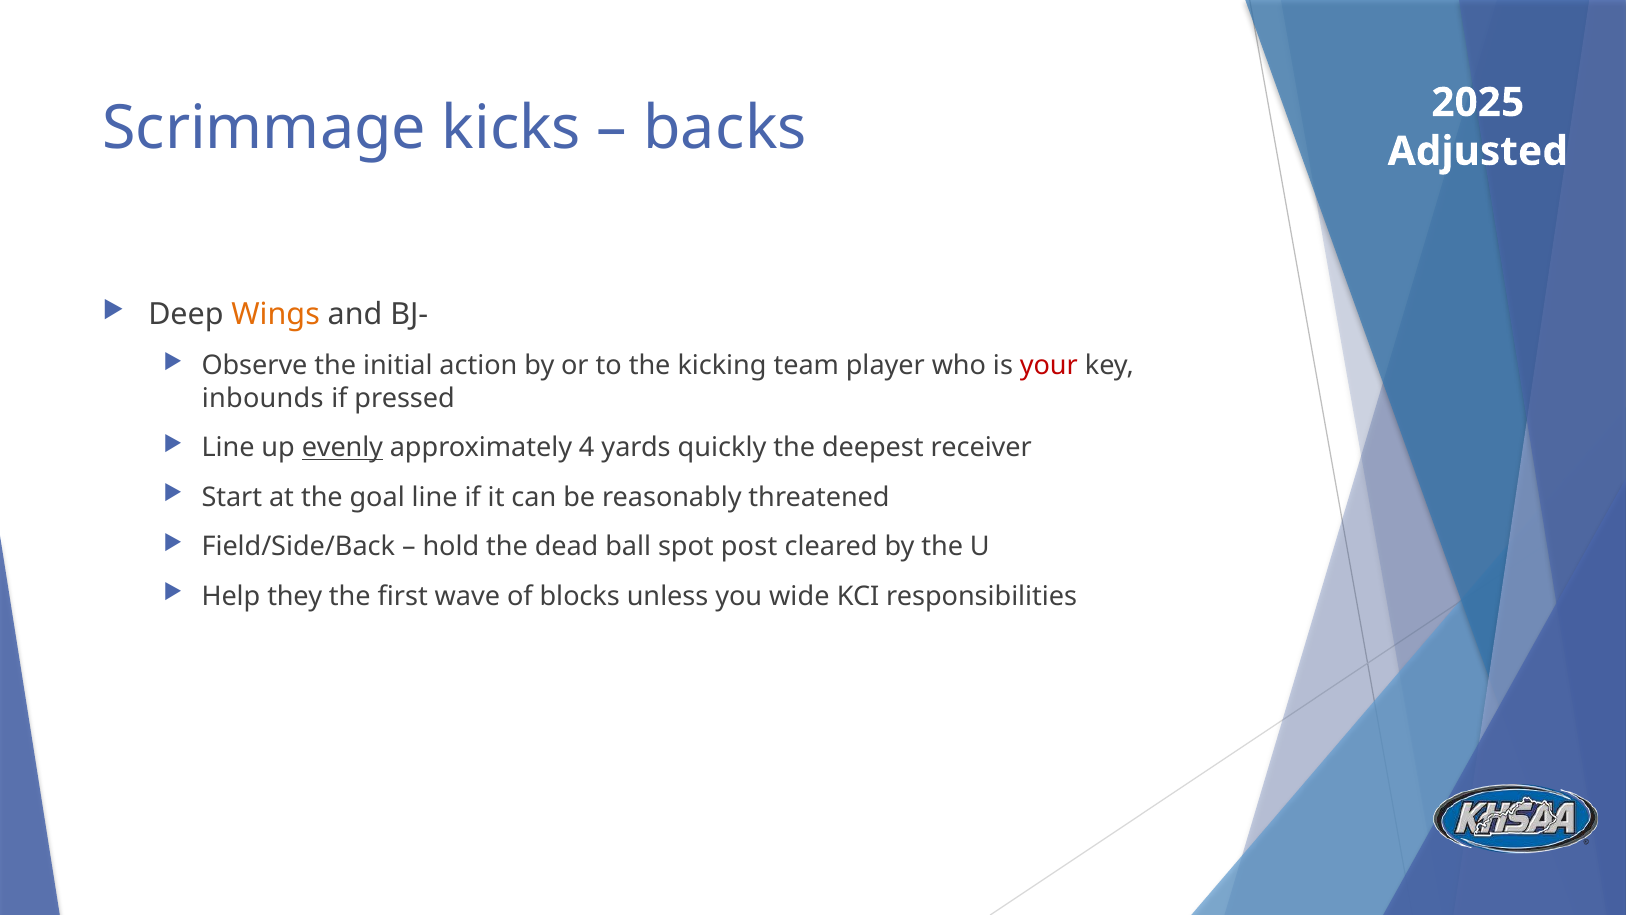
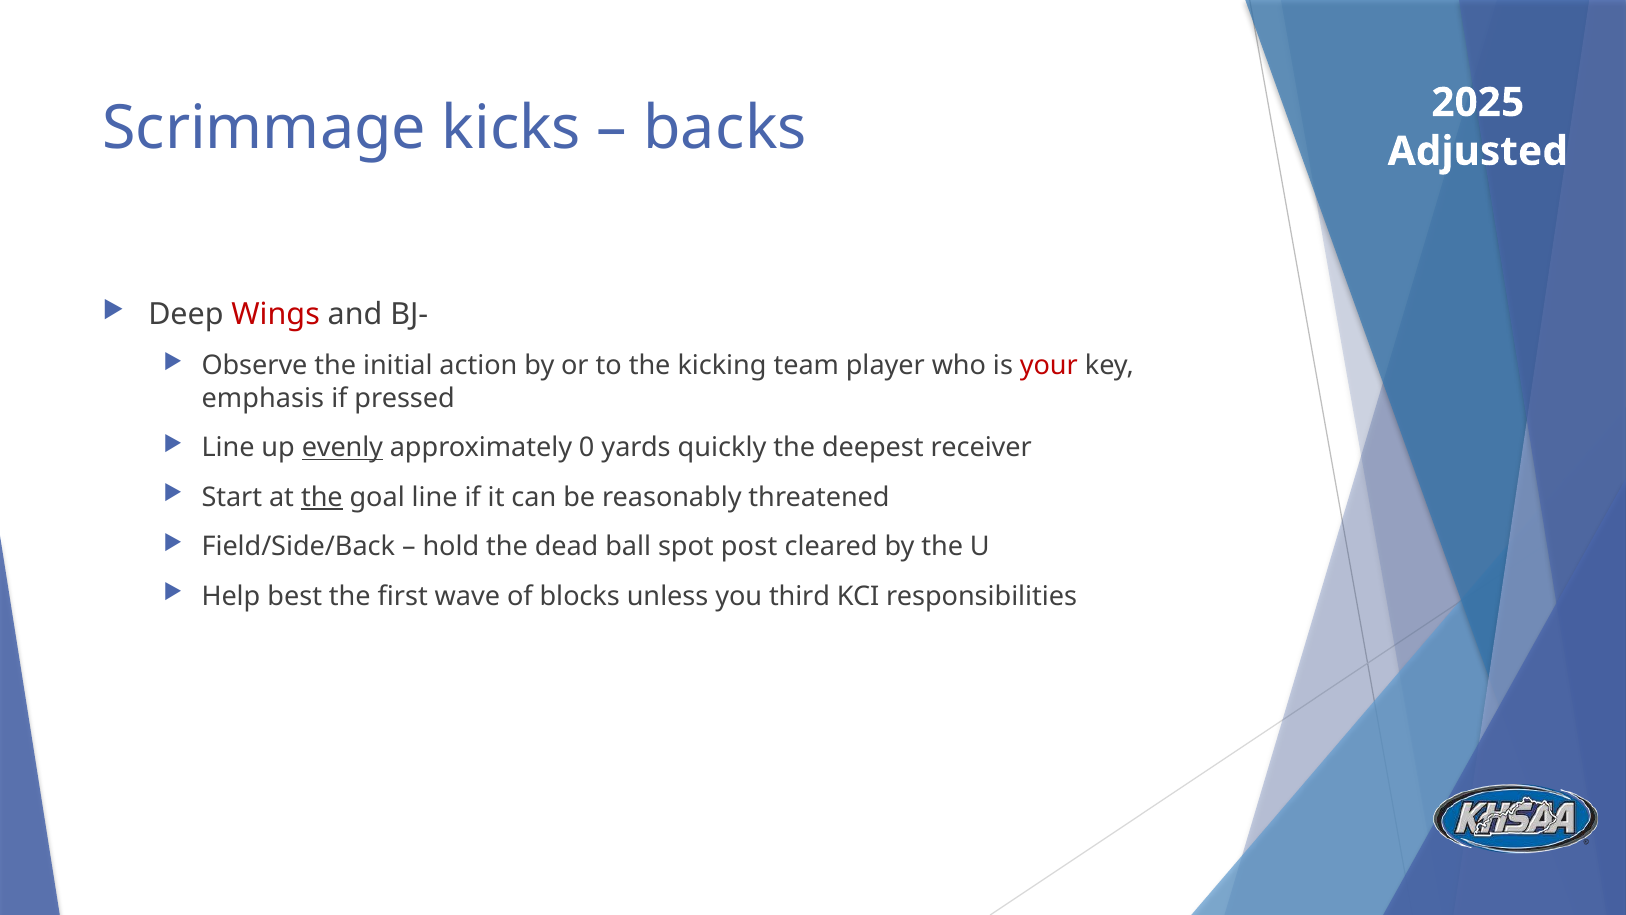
Wings colour: orange -> red
inbounds: inbounds -> emphasis
4: 4 -> 0
the at (322, 497) underline: none -> present
they: they -> best
wide: wide -> third
